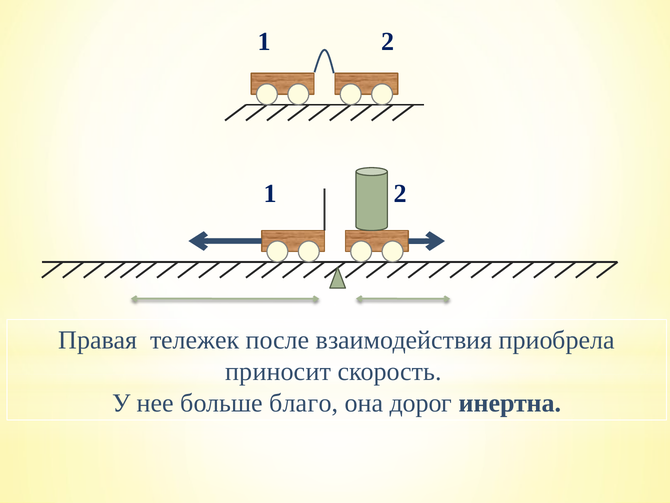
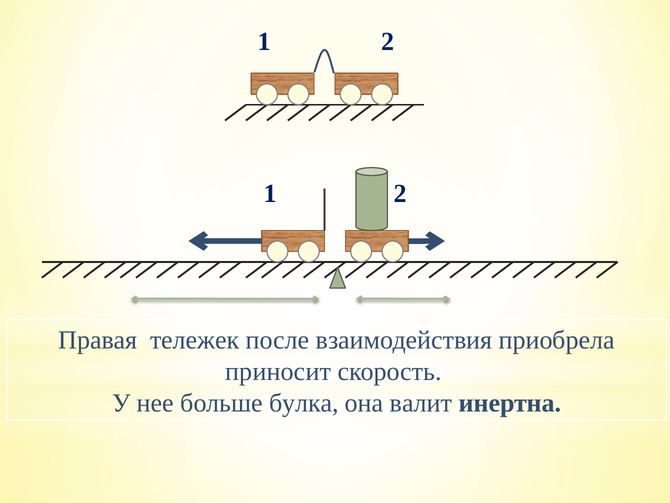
благо: благо -> булка
дорог: дорог -> валит
